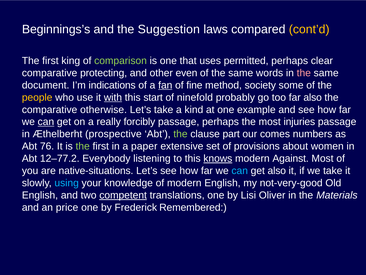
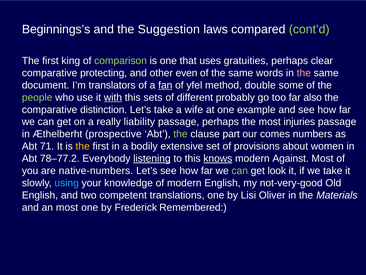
cont’d colour: yellow -> light green
permitted: permitted -> gratuities
indications: indications -> translators
fine: fine -> yfel
society: society -> double
people colour: yellow -> light green
start: start -> sets
ninefold: ninefold -> different
otherwise: otherwise -> distinction
kind: kind -> wife
can at (46, 122) underline: present -> none
forcibly: forcibly -> liability
76: 76 -> 71
the at (83, 146) colour: light green -> yellow
paper: paper -> bodily
12–77.2: 12–77.2 -> 78–77.2
listening underline: none -> present
native-situations: native-situations -> native-numbers
can at (240, 170) colour: light blue -> light green
get also: also -> look
competent underline: present -> none
an price: price -> most
